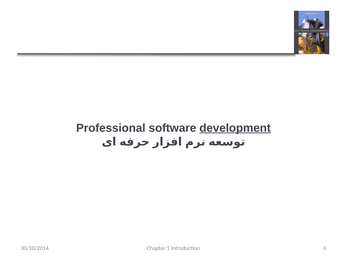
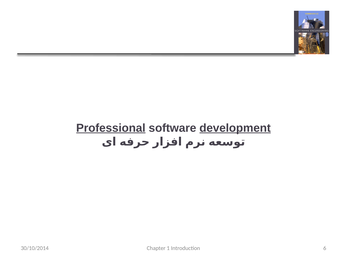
Professional underline: none -> present
